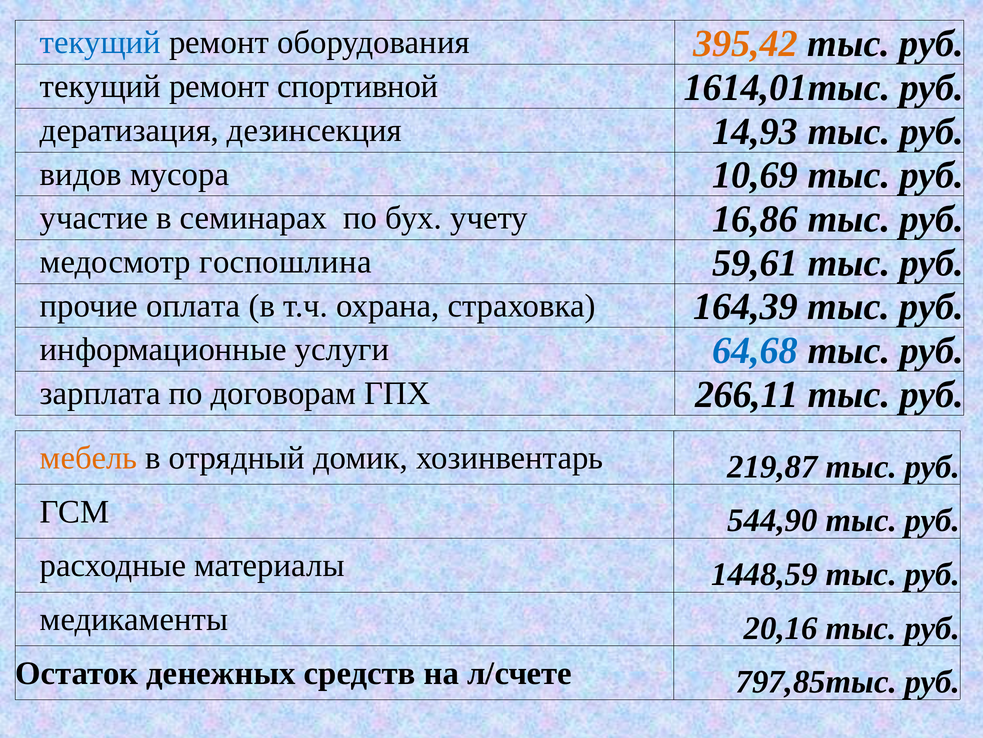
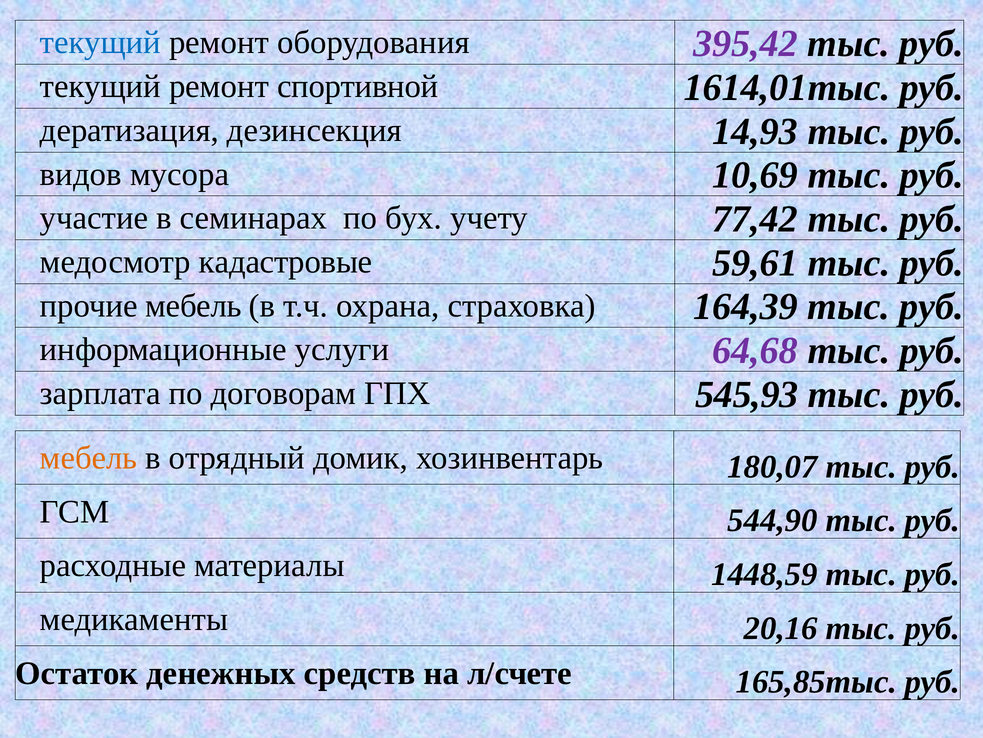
395,42 colour: orange -> purple
16,86: 16,86 -> 77,42
госпошлина: госпошлина -> кадастровые
прочие оплата: оплата -> мебель
64,68 colour: blue -> purple
266,11: 266,11 -> 545,93
219,87: 219,87 -> 180,07
797,85тыс: 797,85тыс -> 165,85тыс
